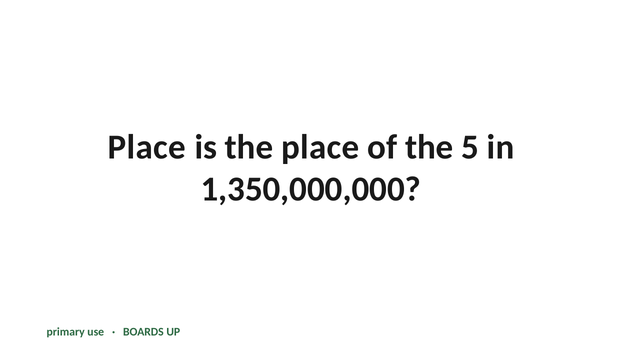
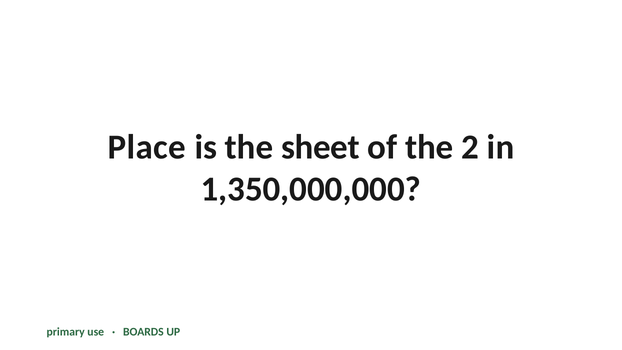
the place: place -> sheet
5: 5 -> 2
